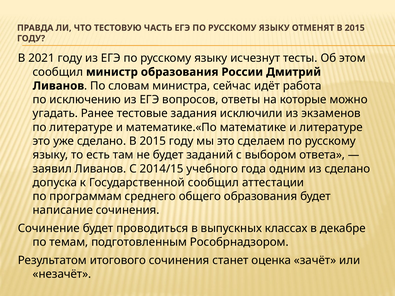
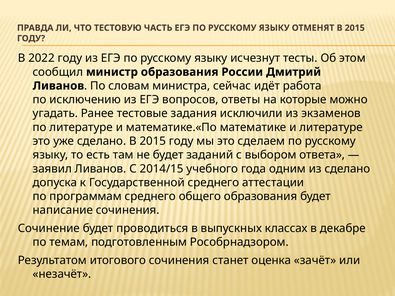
2021: 2021 -> 2022
Государственной сообщил: сообщил -> среднего
